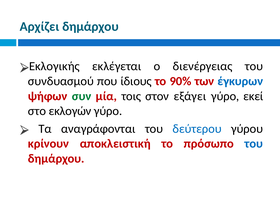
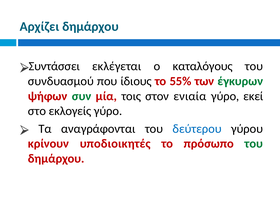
Εκλογικής: Εκλογικής -> Συντάσσει
διενέργειας: διενέργειας -> καταλόγους
90%: 90% -> 55%
έγκυρων colour: blue -> green
εξάγει: εξάγει -> ενιαία
εκλογών: εκλογών -> εκλογείς
αποκλειστική: αποκλειστική -> υποδιοικητές
του at (254, 144) colour: blue -> green
